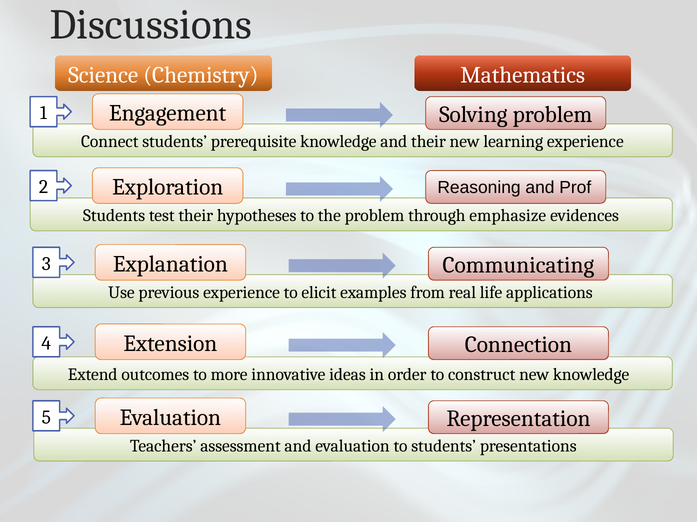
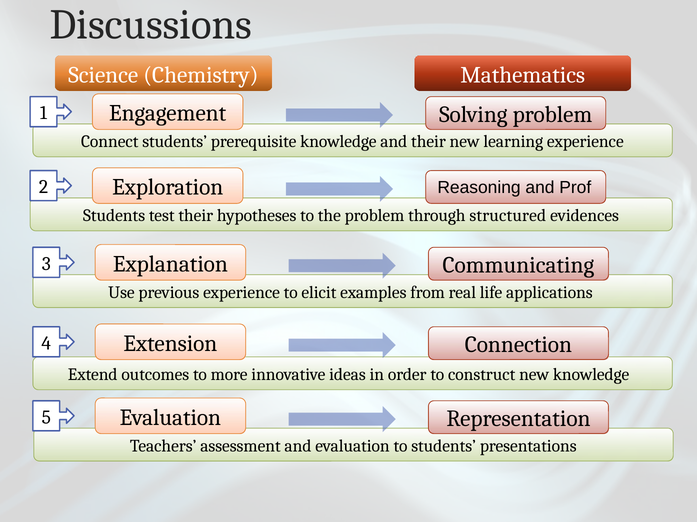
emphasize: emphasize -> structured
